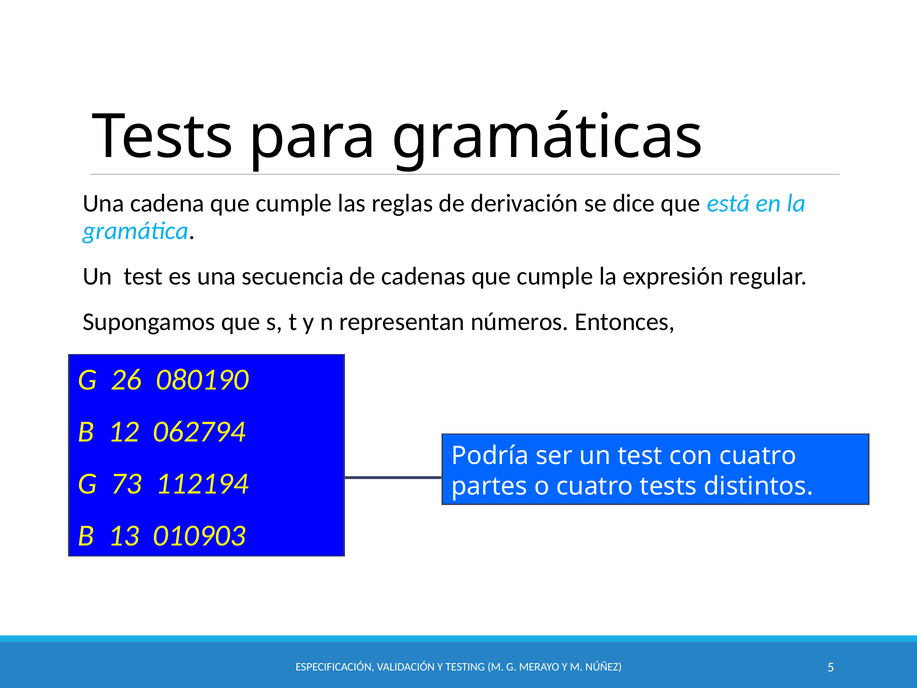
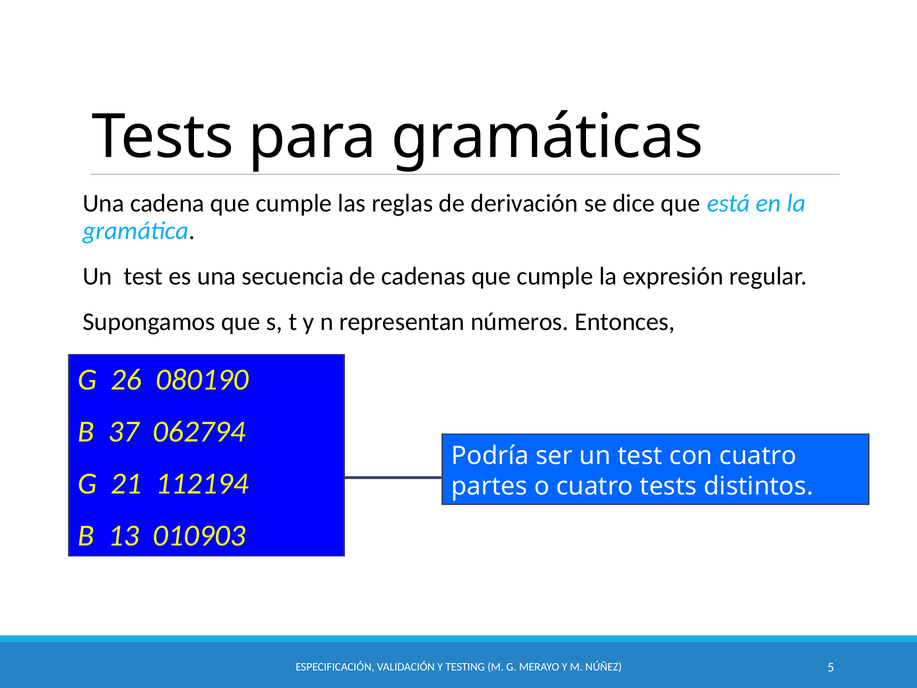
12: 12 -> 37
73: 73 -> 21
